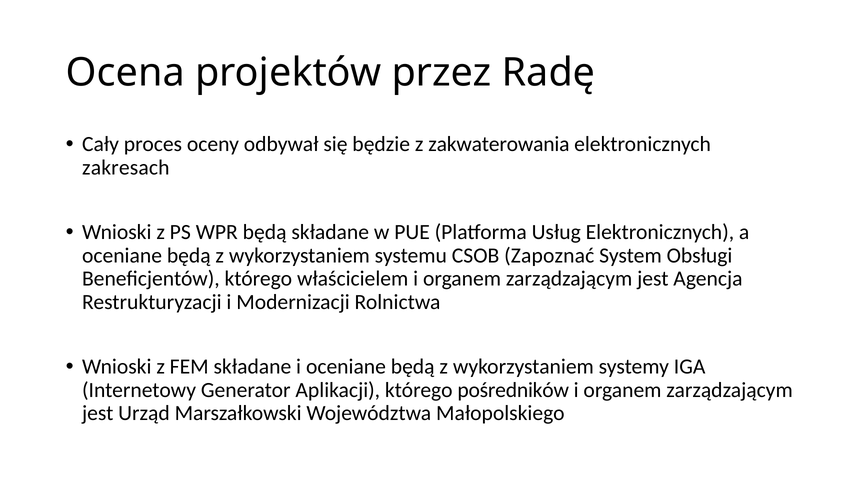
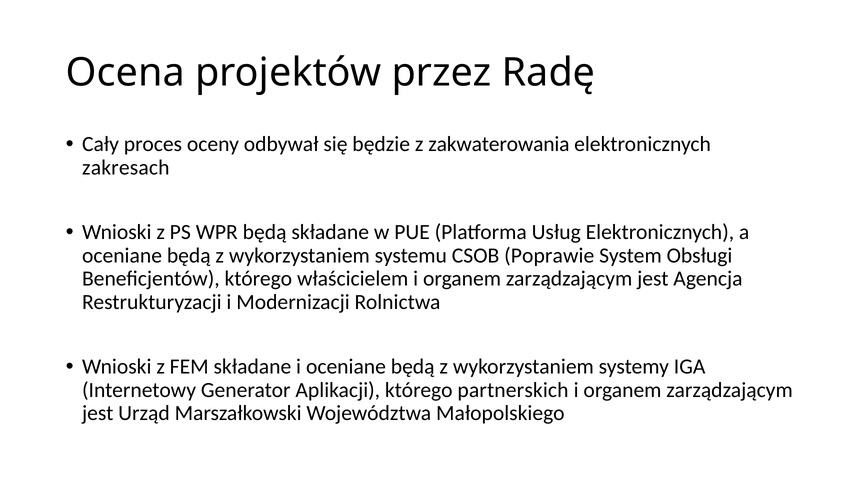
Zapoznać: Zapoznać -> Poprawie
pośredników: pośredników -> partnerskich
